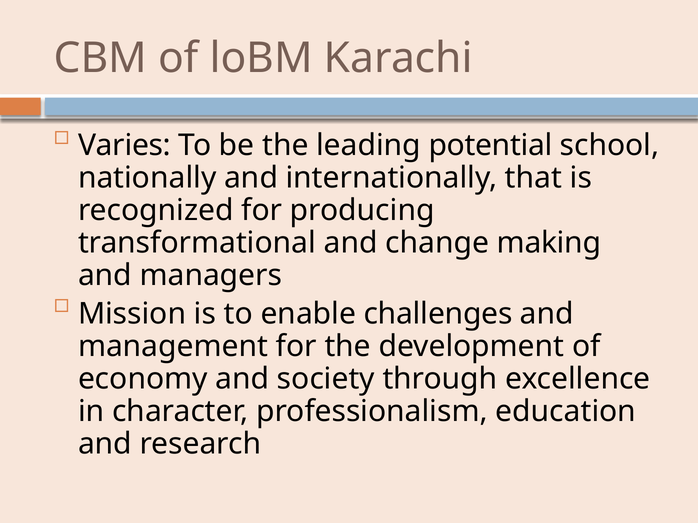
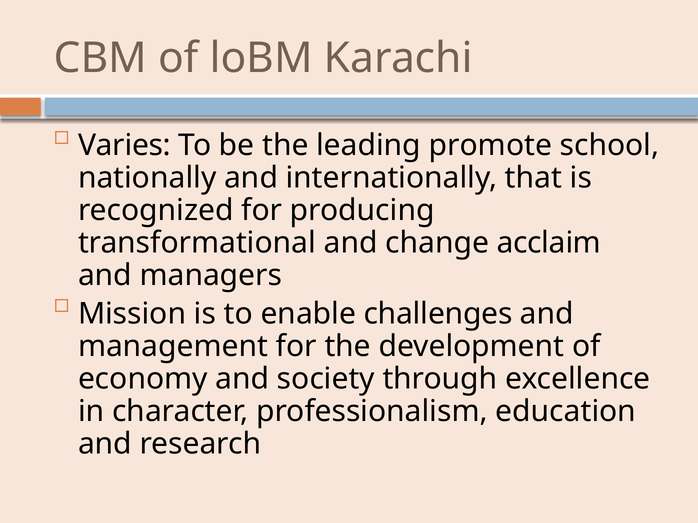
potential: potential -> promote
making: making -> acclaim
